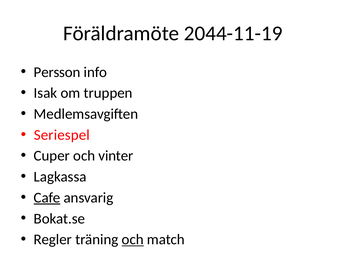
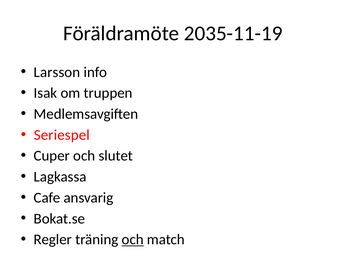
2044-11-19: 2044-11-19 -> 2035-11-19
Persson: Persson -> Larsson
vinter: vinter -> slutet
Cafe underline: present -> none
